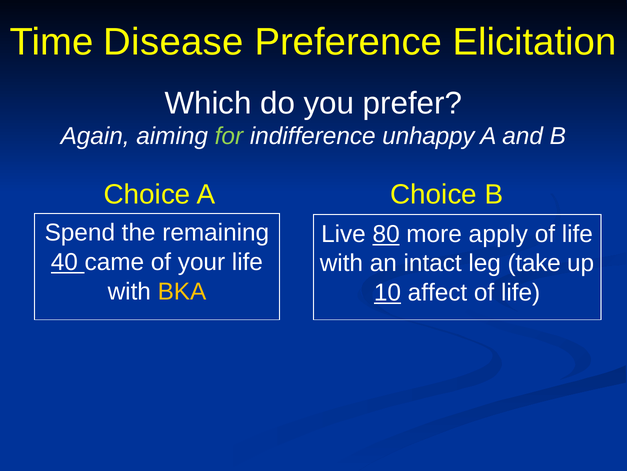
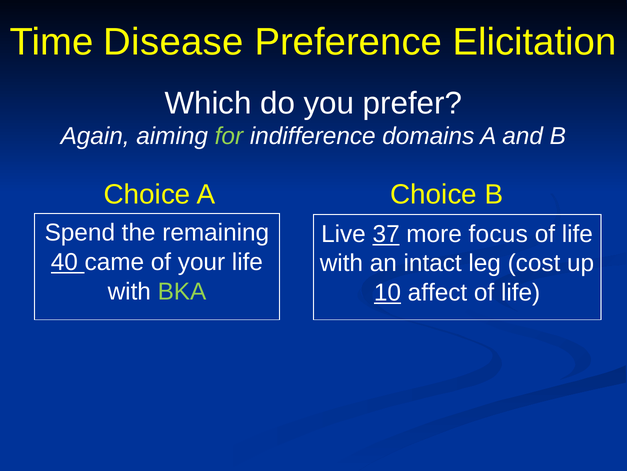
unhappy: unhappy -> domains
80: 80 -> 37
apply: apply -> focus
take: take -> cost
BKA colour: yellow -> light green
